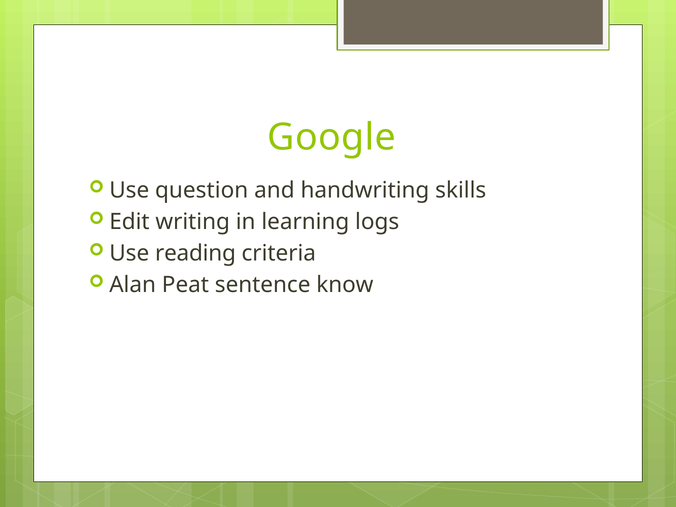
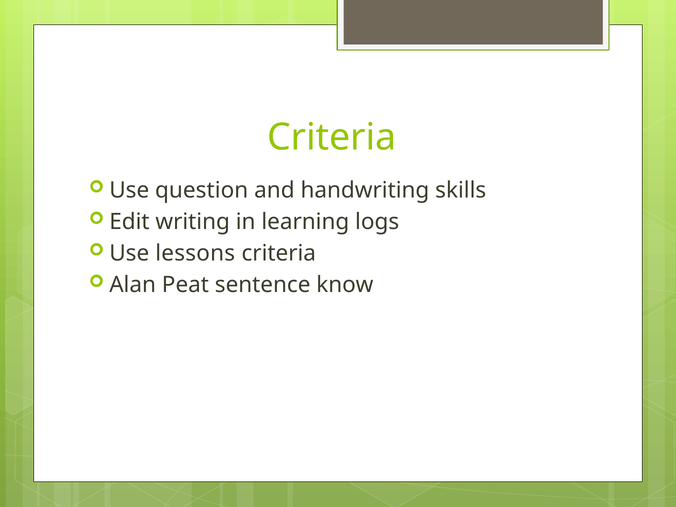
Google at (332, 137): Google -> Criteria
reading: reading -> lessons
